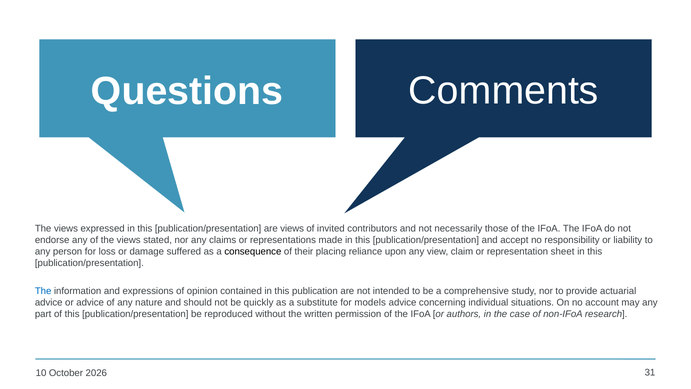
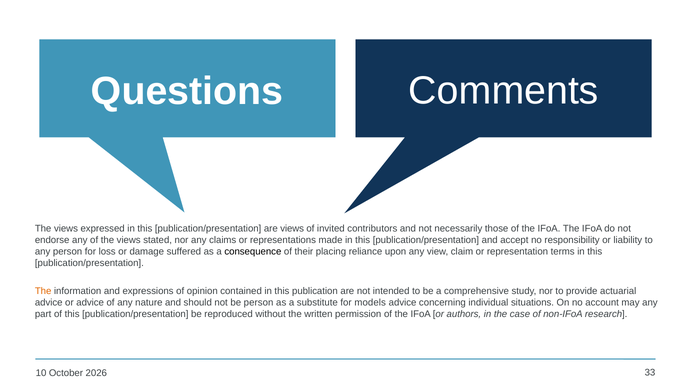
sheet: sheet -> terms
The at (43, 291) colour: blue -> orange
be quickly: quickly -> person
31: 31 -> 33
